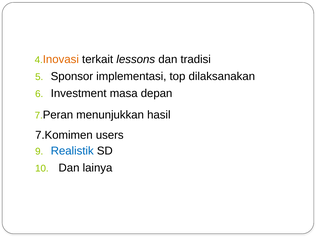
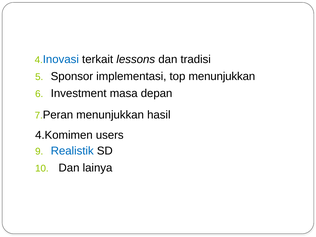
Inovasi colour: orange -> blue
top dilaksanakan: dilaksanakan -> menunjukkan
7.Komimen: 7.Komimen -> 4.Komimen
